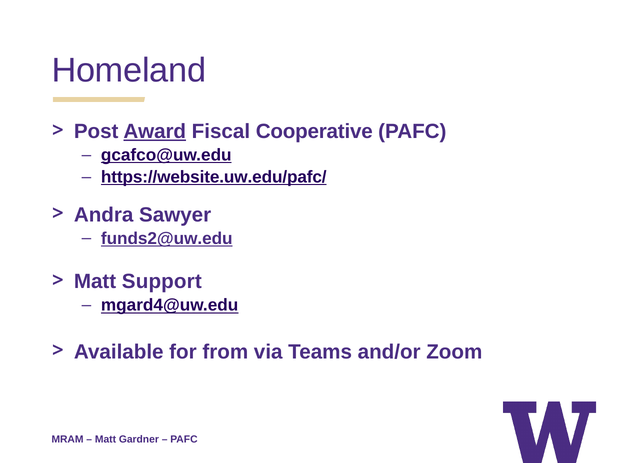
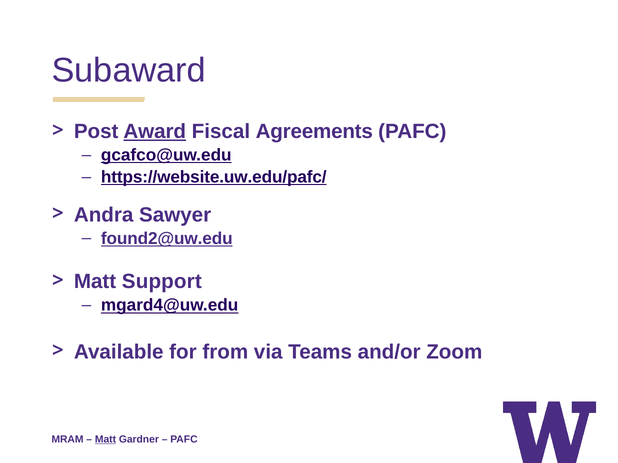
Homeland: Homeland -> Subaward
Cooperative: Cooperative -> Agreements
funds2@uw.edu: funds2@uw.edu -> found2@uw.edu
Matt at (106, 440) underline: none -> present
